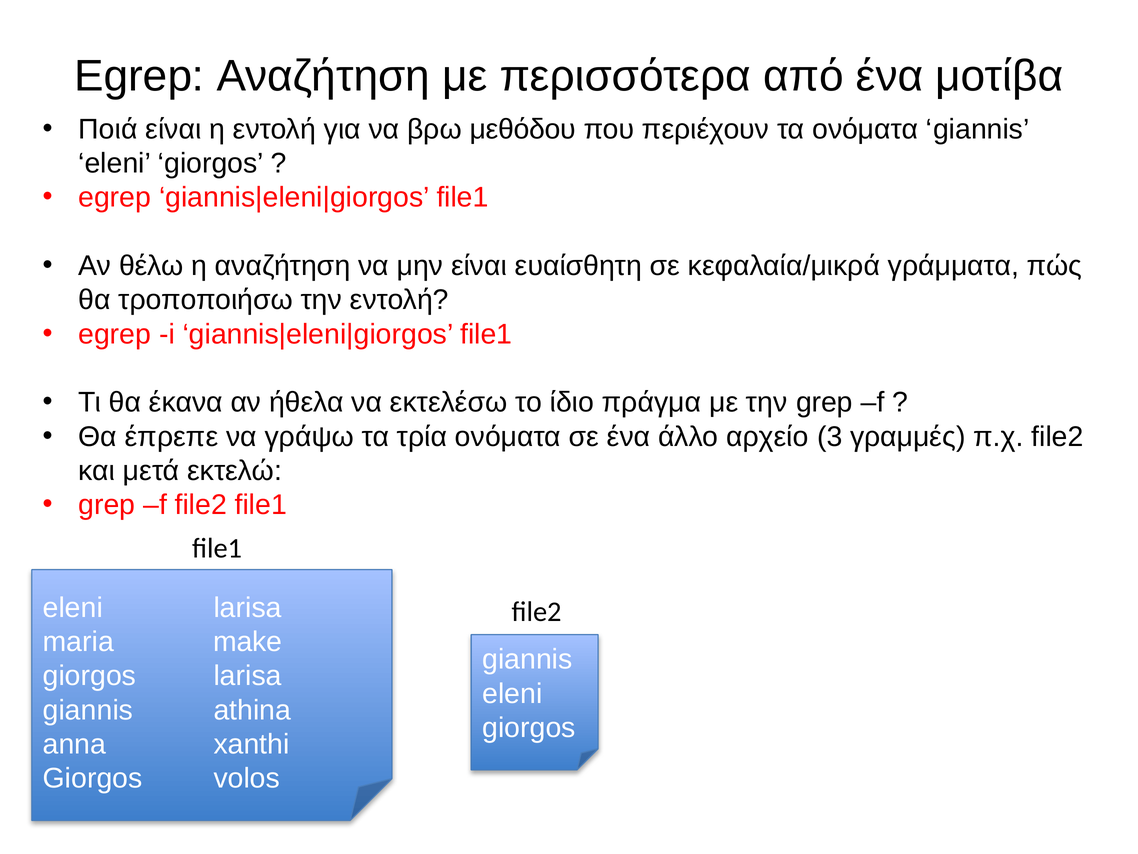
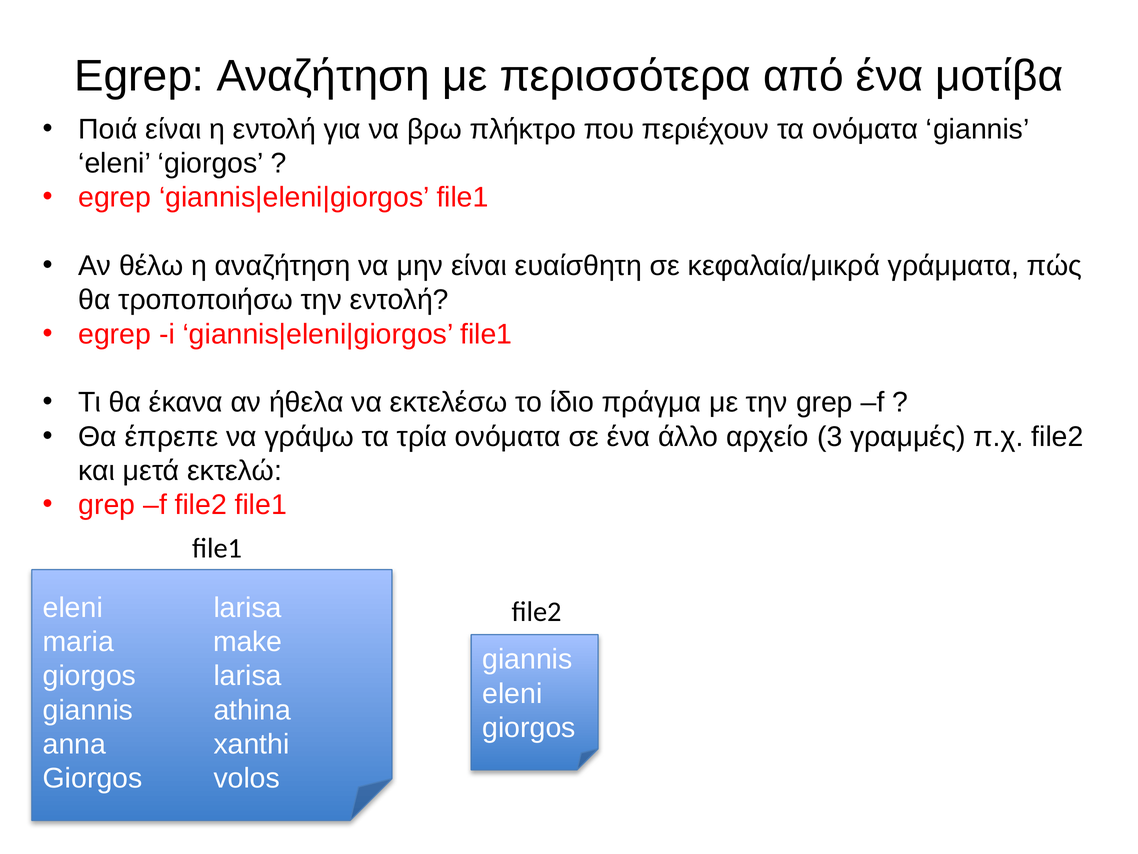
μεθόδου: μεθόδου -> πλήκτρο
